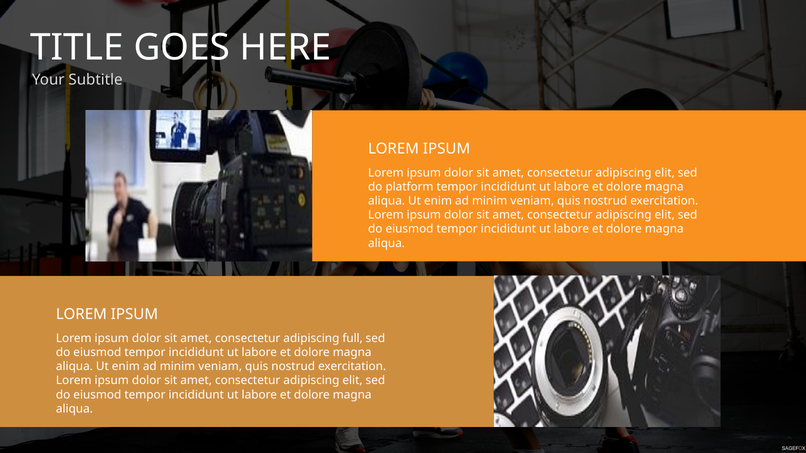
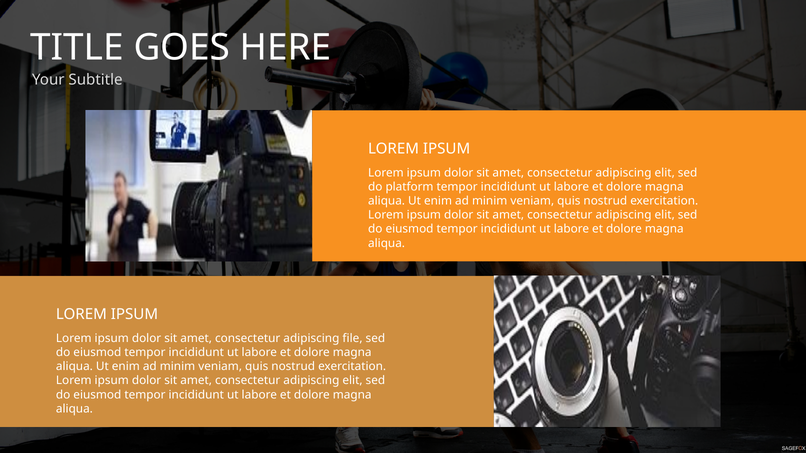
full: full -> file
